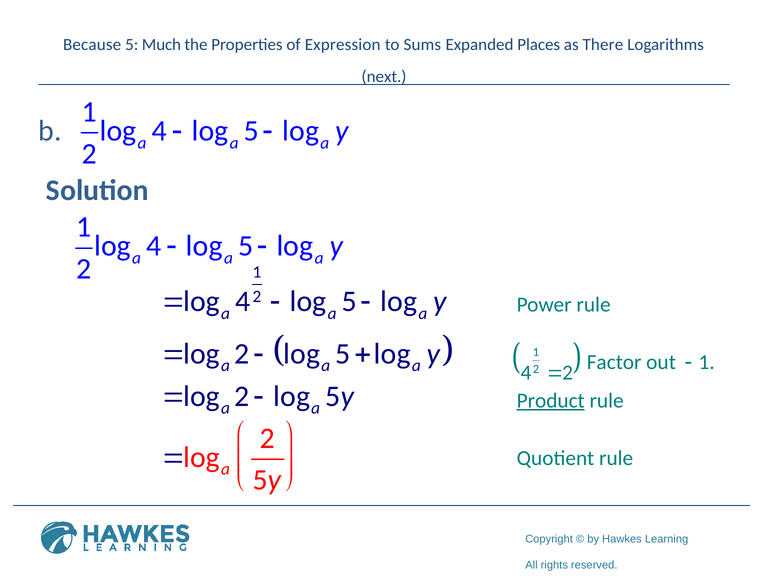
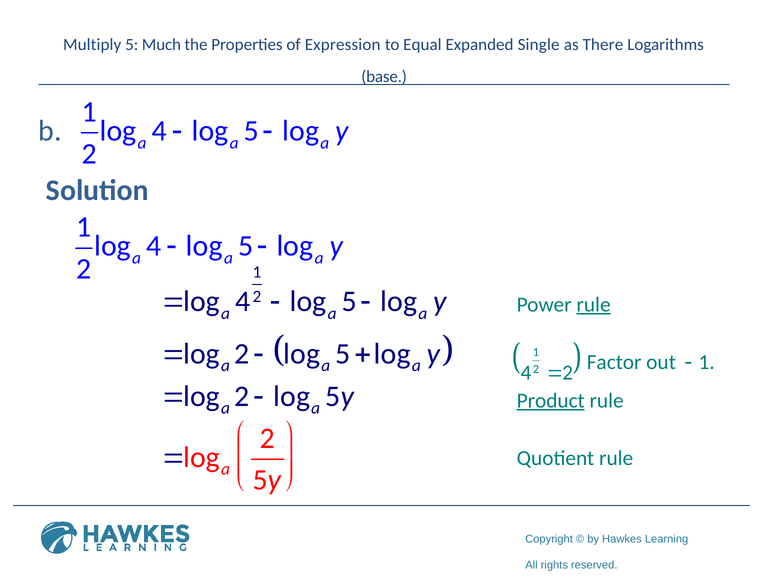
Because: Because -> Multiply
Sums: Sums -> Equal
Places: Places -> Single
next: next -> base
rule at (594, 304) underline: none -> present
